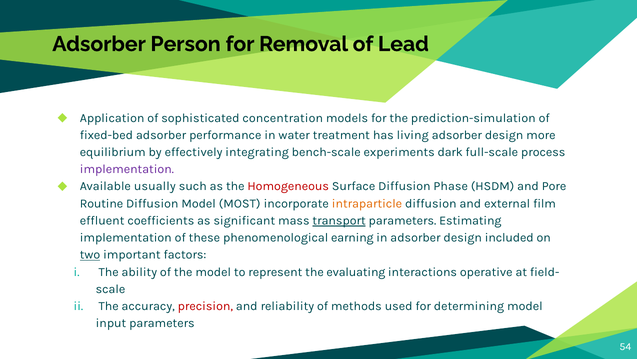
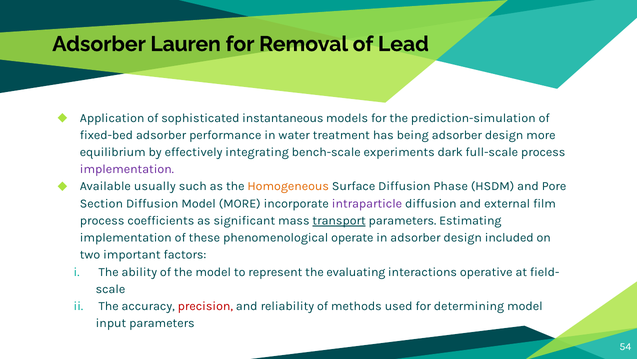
Person: Person -> Lauren
concentration: concentration -> instantaneous
living: living -> being
Homogeneous colour: red -> orange
Routine: Routine -> Section
Model MOST: MOST -> MORE
intraparticle colour: orange -> purple
effluent at (102, 220): effluent -> process
earning: earning -> operate
two underline: present -> none
